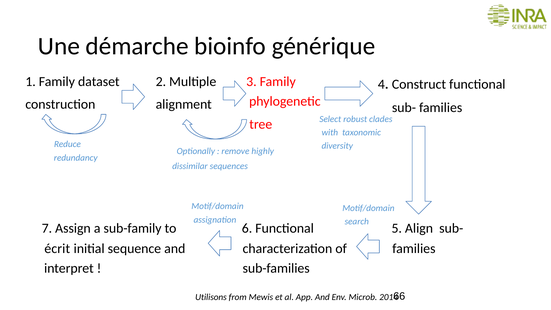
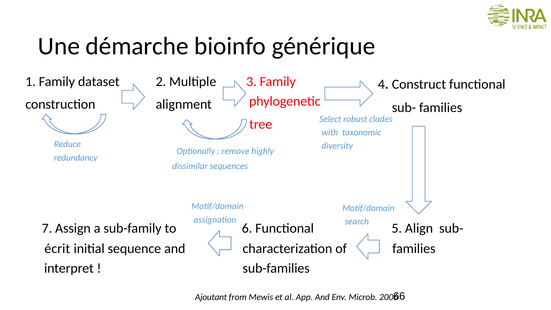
Utilisons: Utilisons -> Ajoutant
2014: 2014 -> 2006
